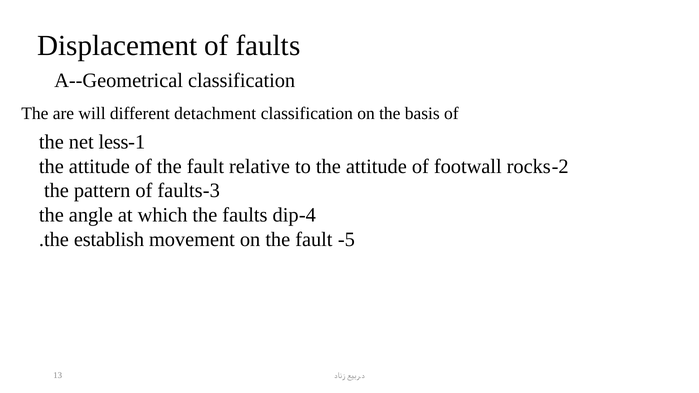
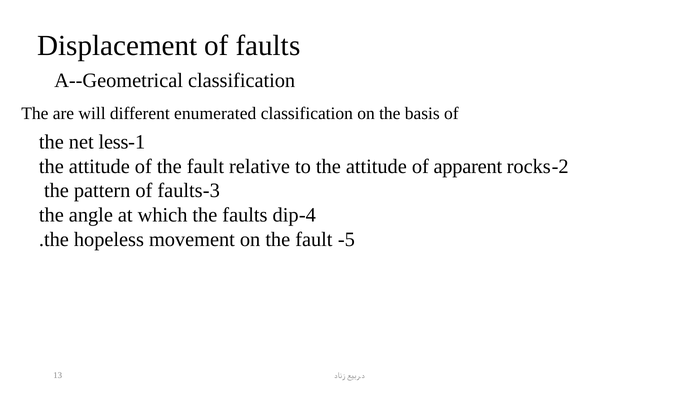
detachment: detachment -> enumerated
footwall: footwall -> apparent
establish: establish -> hopeless
